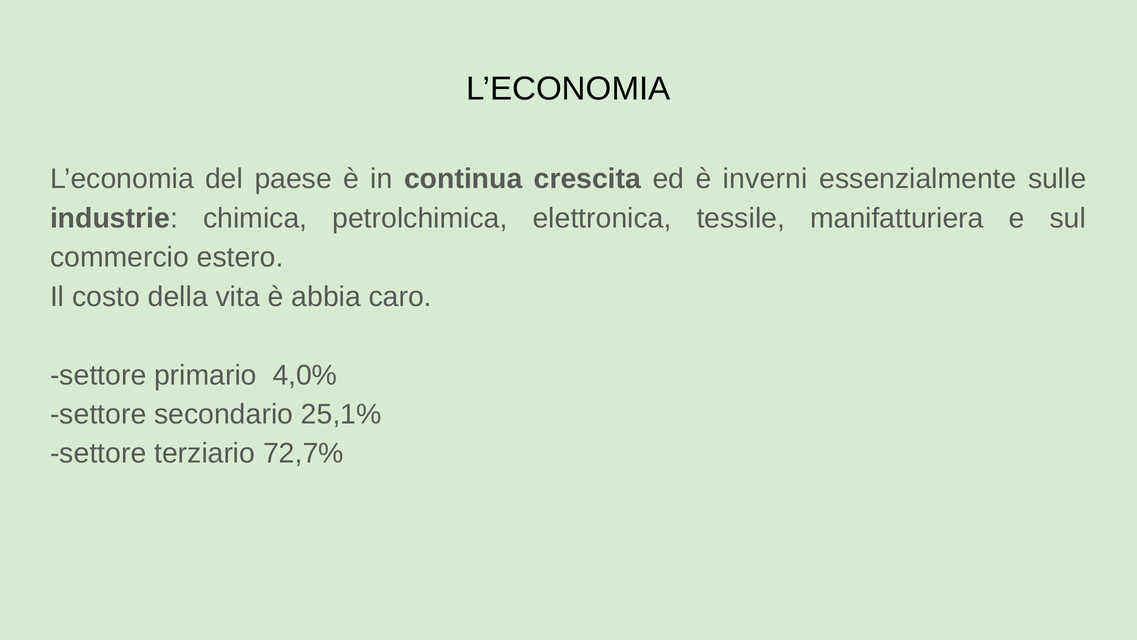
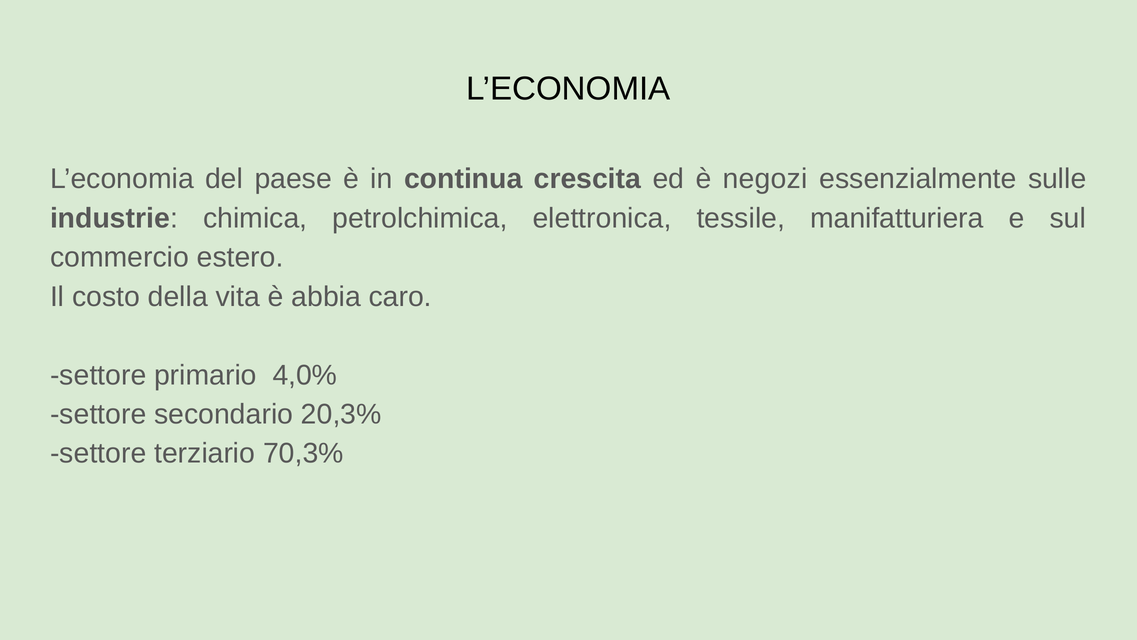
inverni: inverni -> negozi
25,1%: 25,1% -> 20,3%
72,7%: 72,7% -> 70,3%
